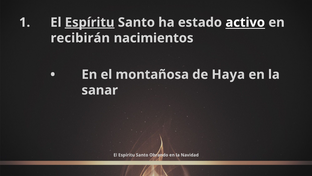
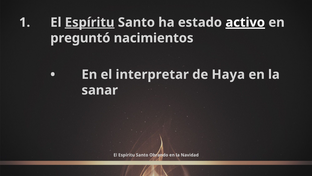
activo underline: none -> present
recibirán: recibirán -> preguntó
montañosa: montañosa -> interpretar
